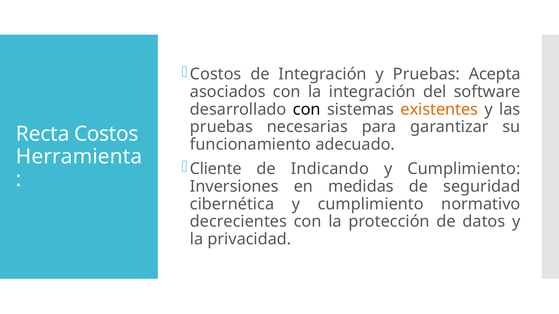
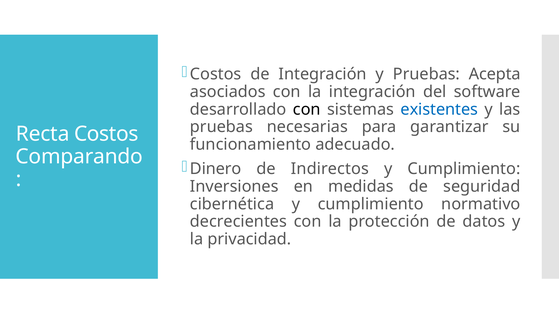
existentes colour: orange -> blue
Herramienta: Herramienta -> Comparando
Cliente: Cliente -> Dinero
Indicando: Indicando -> Indirectos
